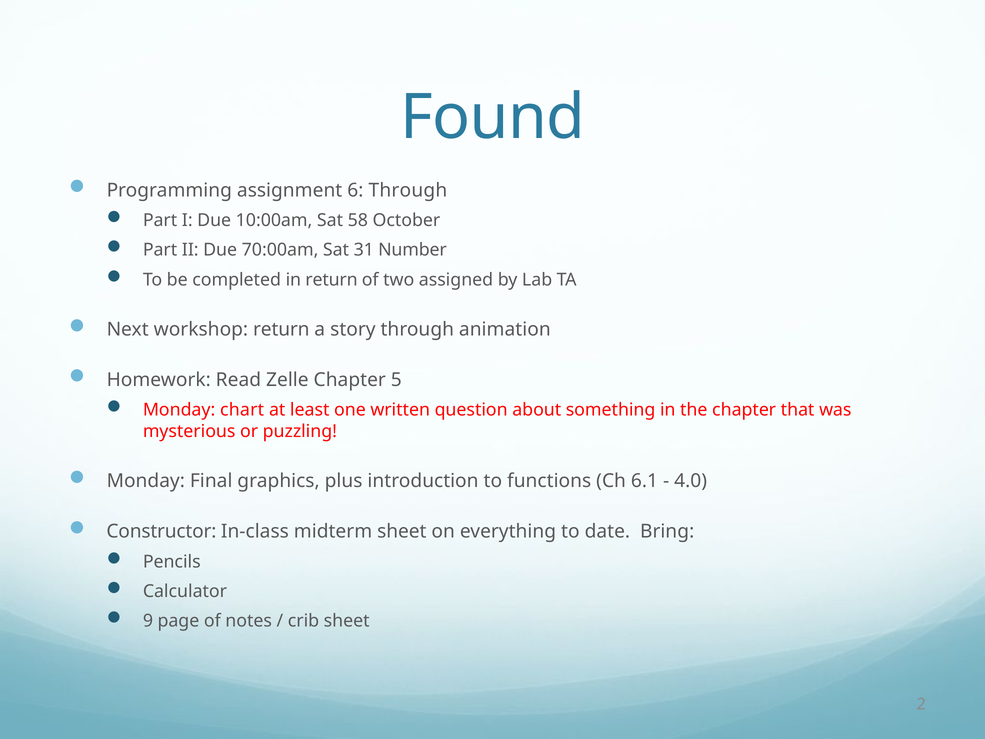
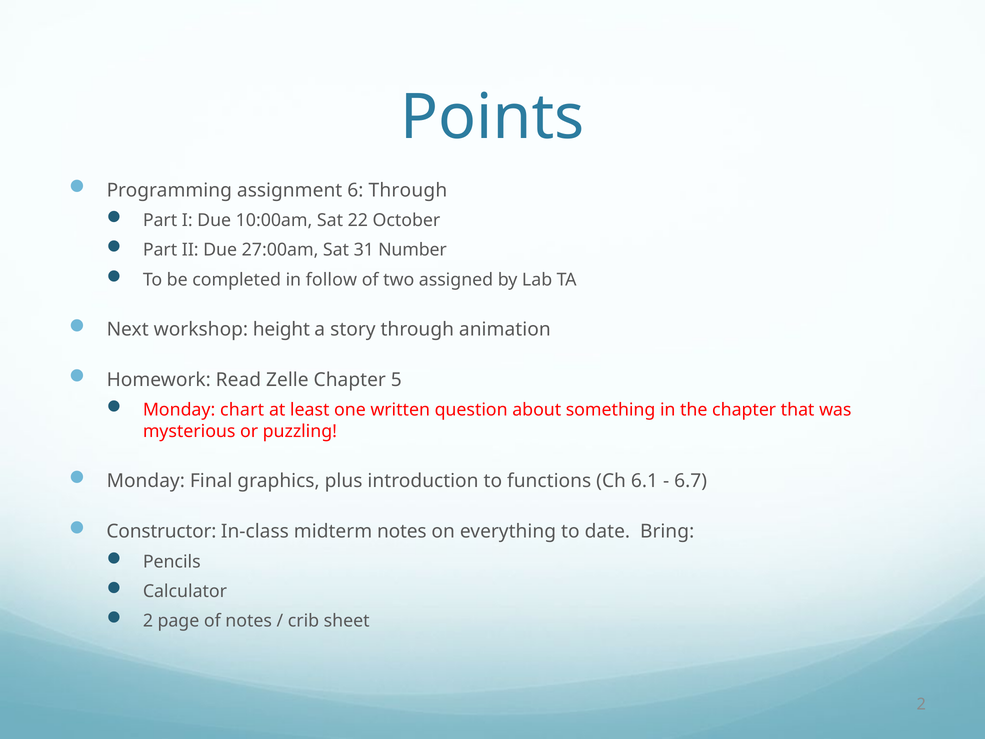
Found: Found -> Points
58: 58 -> 22
70:00am: 70:00am -> 27:00am
in return: return -> follow
workshop return: return -> height
4.0: 4.0 -> 6.7
midterm sheet: sheet -> notes
9 at (148, 621): 9 -> 2
